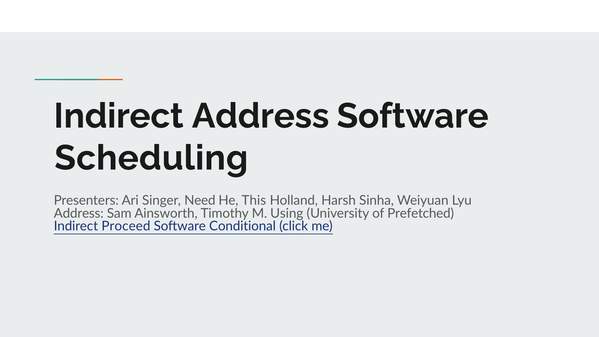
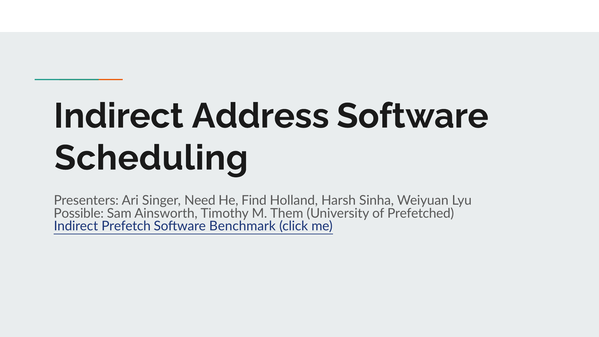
This: This -> Find
Address at (79, 213): Address -> Possible
Using: Using -> Them
Proceed: Proceed -> Prefetch
Conditional: Conditional -> Benchmark
